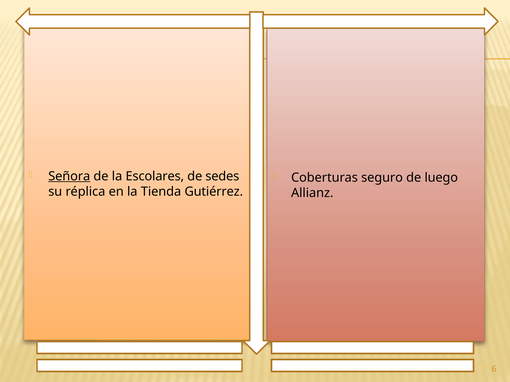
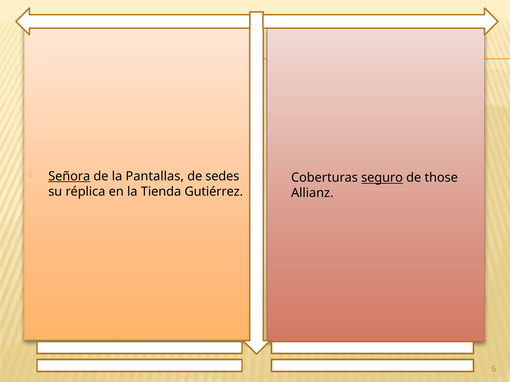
Escolares: Escolares -> Pantallas
seguro underline: none -> present
luego: luego -> those
